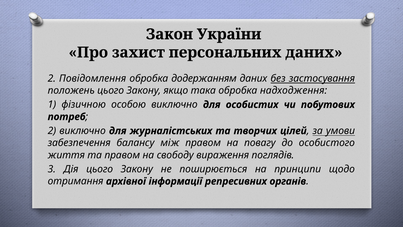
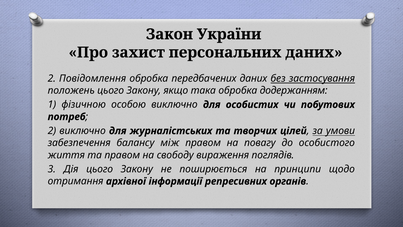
додержанням: додержанням -> передбачених
надходження: надходження -> додержанням
